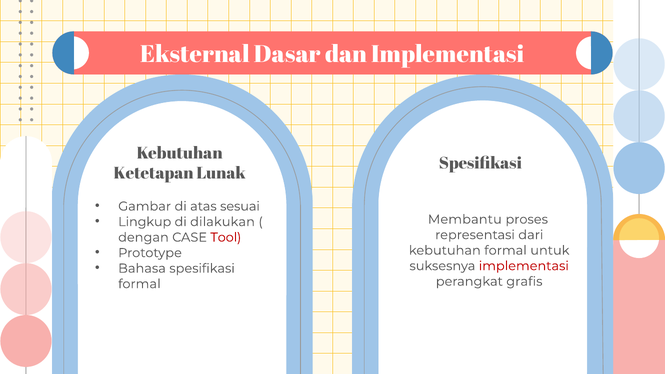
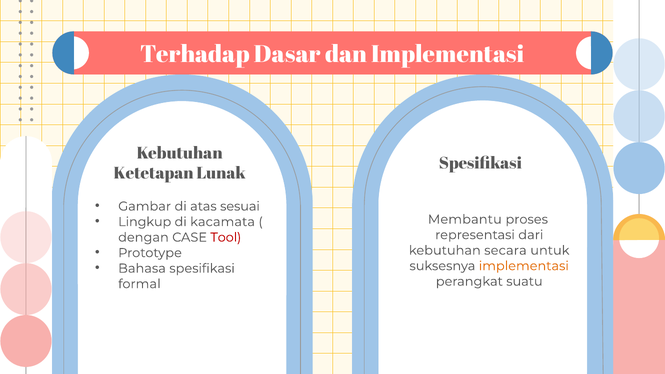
Eksternal: Eksternal -> Terhadap
dilakukan: dilakukan -> kacamata
kebutuhan formal: formal -> secara
implementasi at (524, 266) colour: red -> orange
grafis: grafis -> suatu
